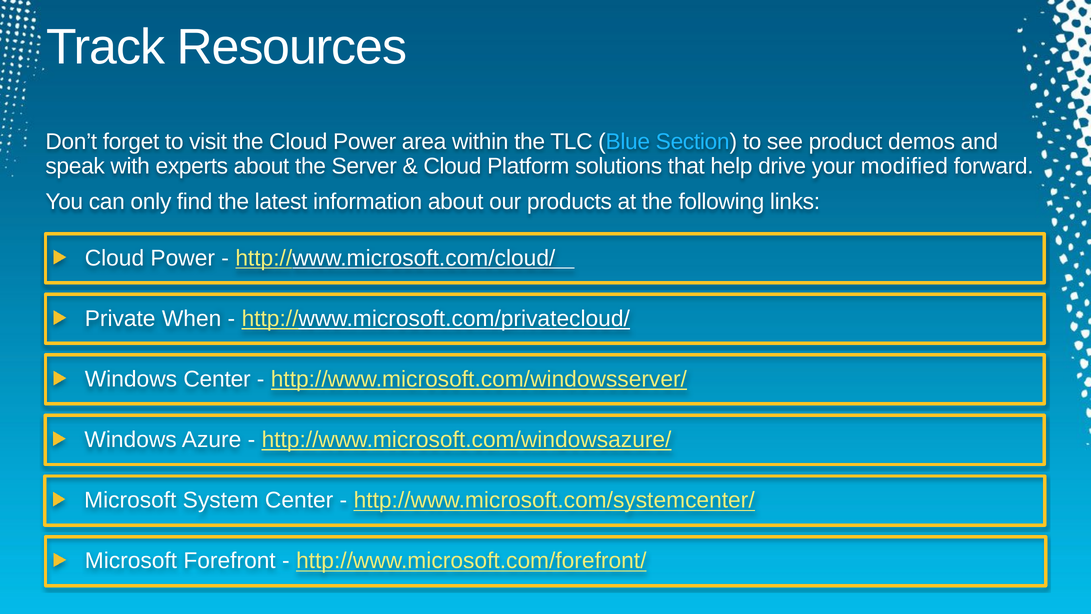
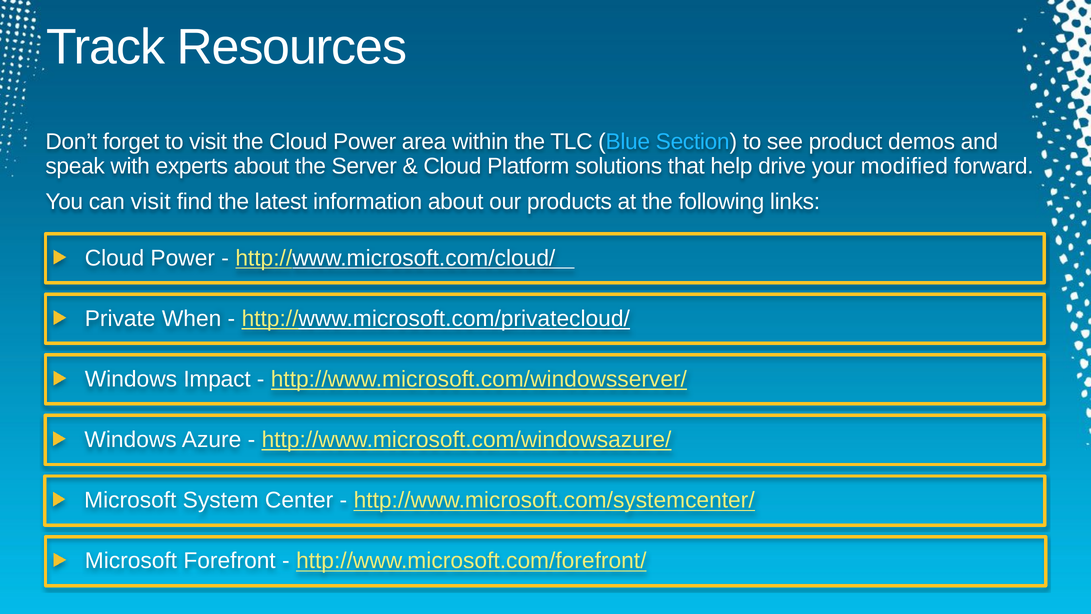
can only: only -> visit
Windows Center: Center -> Impact
